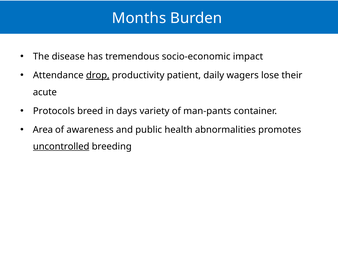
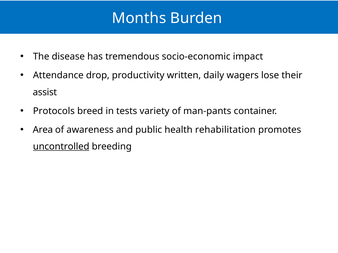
drop underline: present -> none
patient: patient -> written
acute: acute -> assist
days: days -> tests
abnormalities: abnormalities -> rehabilitation
